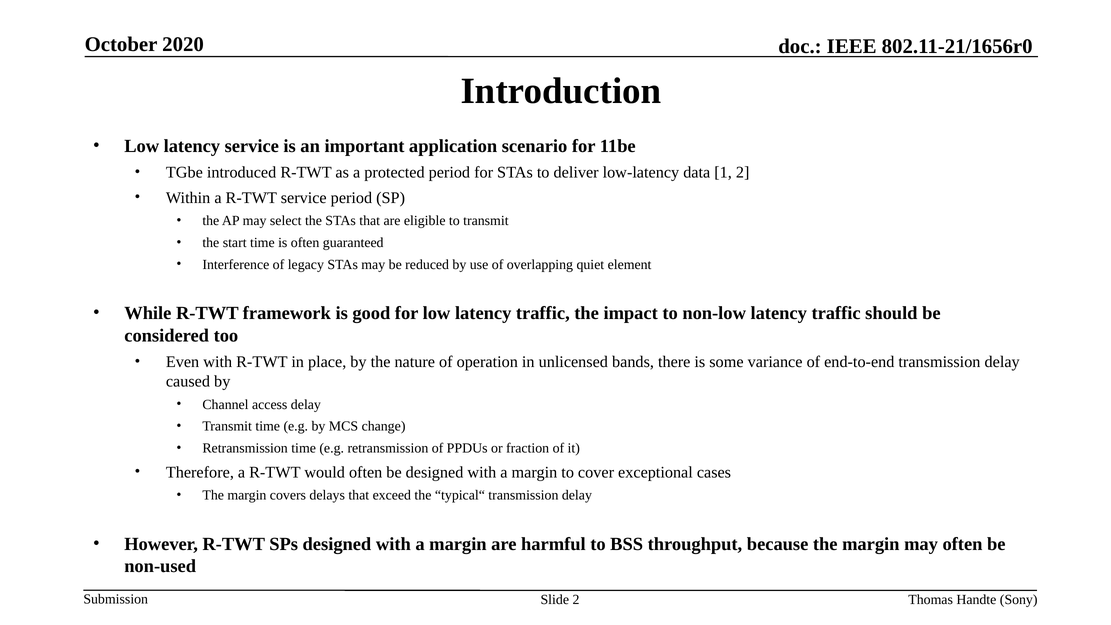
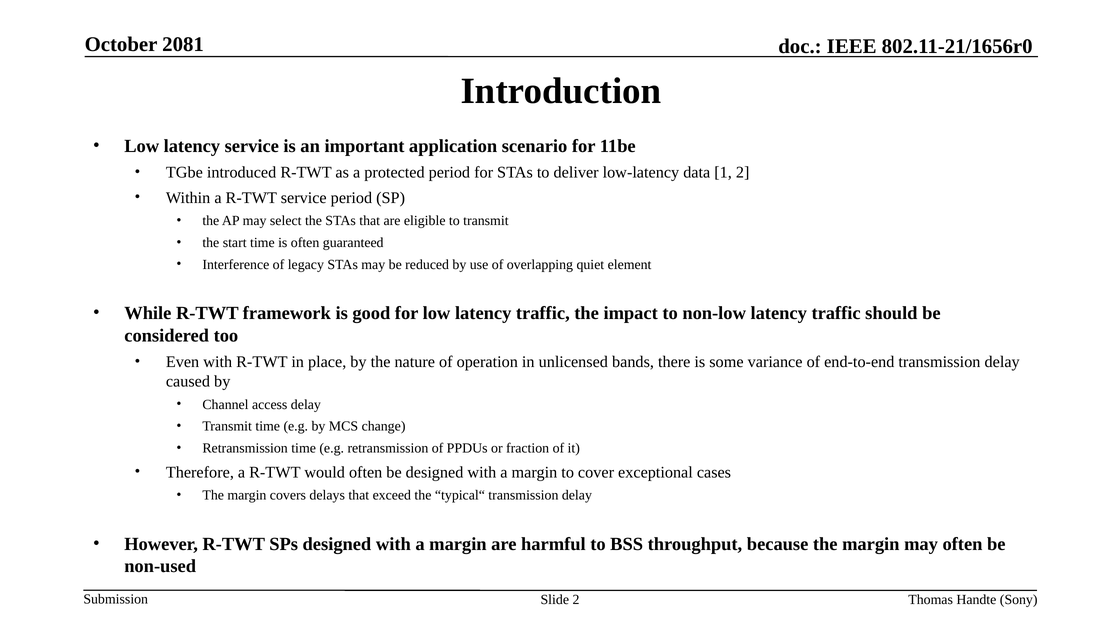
2020: 2020 -> 2081
